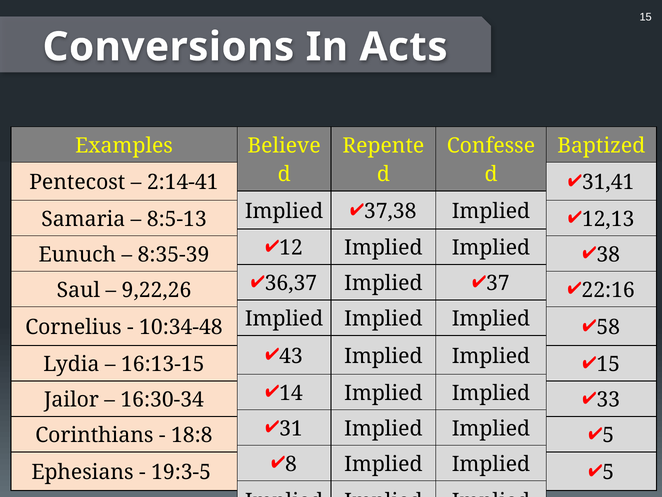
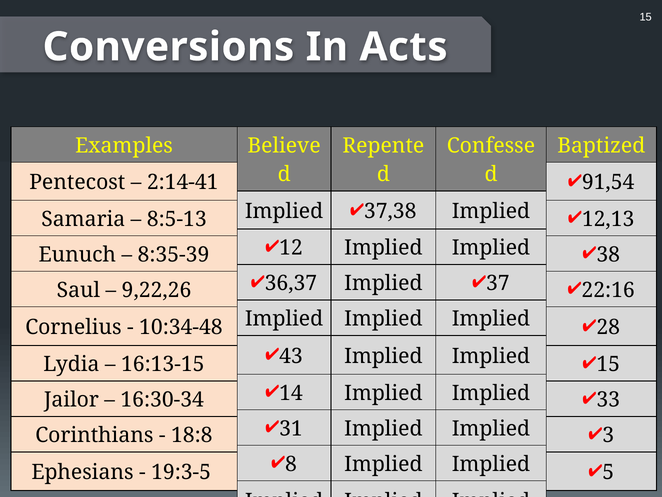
31,41: 31,41 -> 91,54
58: 58 -> 28
5 at (608, 435): 5 -> 3
